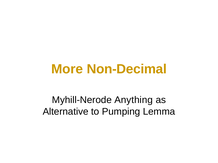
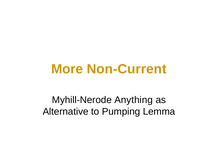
Non-Decimal: Non-Decimal -> Non-Current
